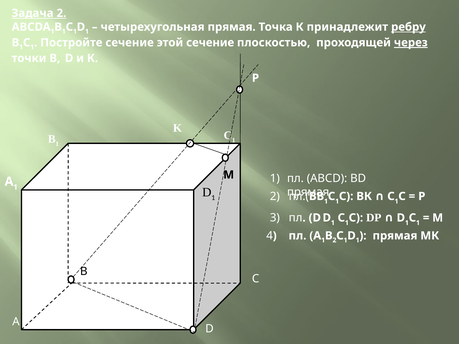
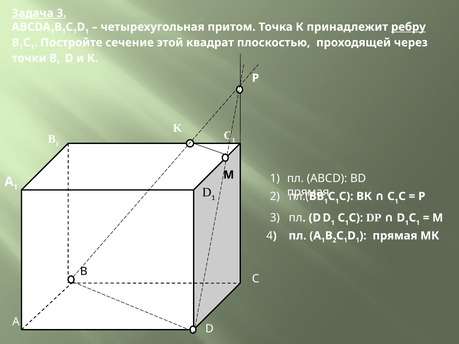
Задача 2: 2 -> 3
четырехугольная прямая: прямая -> притом
этой сечение: сечение -> квадрат
через underline: present -> none
